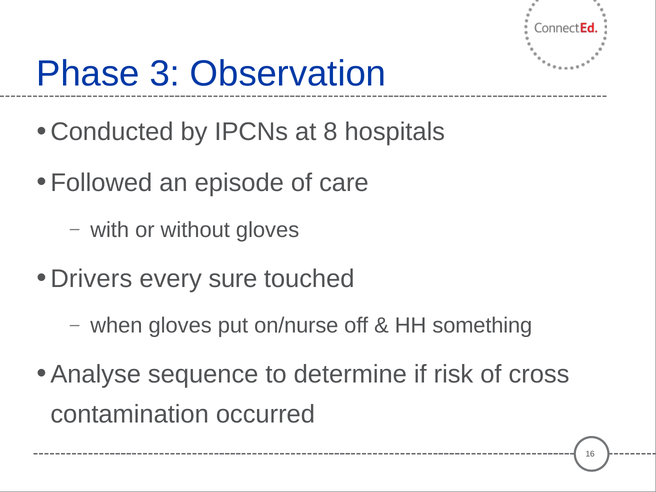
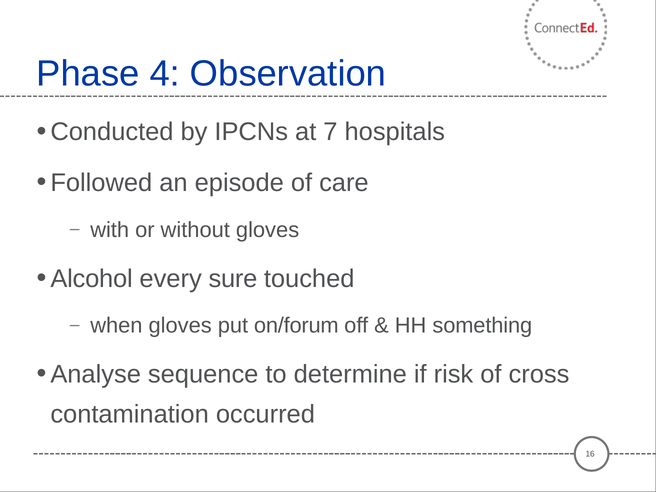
3: 3 -> 4
8: 8 -> 7
Drivers: Drivers -> Alcohol
on/nurse: on/nurse -> on/forum
